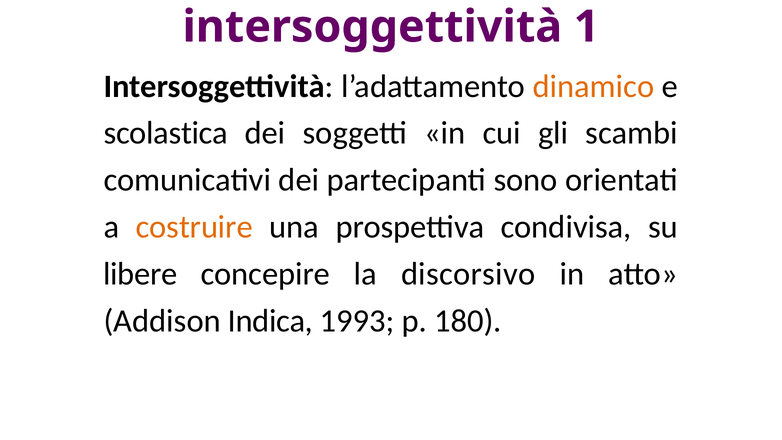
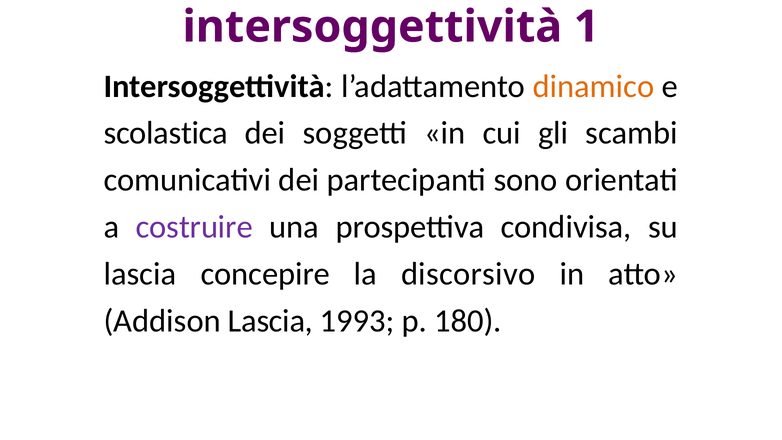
costruire colour: orange -> purple
libere at (140, 274): libere -> lascia
Addison Indica: Indica -> Lascia
